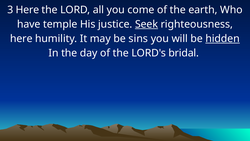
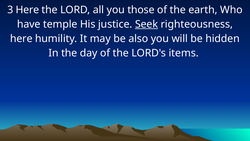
come: come -> those
sins: sins -> also
hidden underline: present -> none
bridal: bridal -> items
